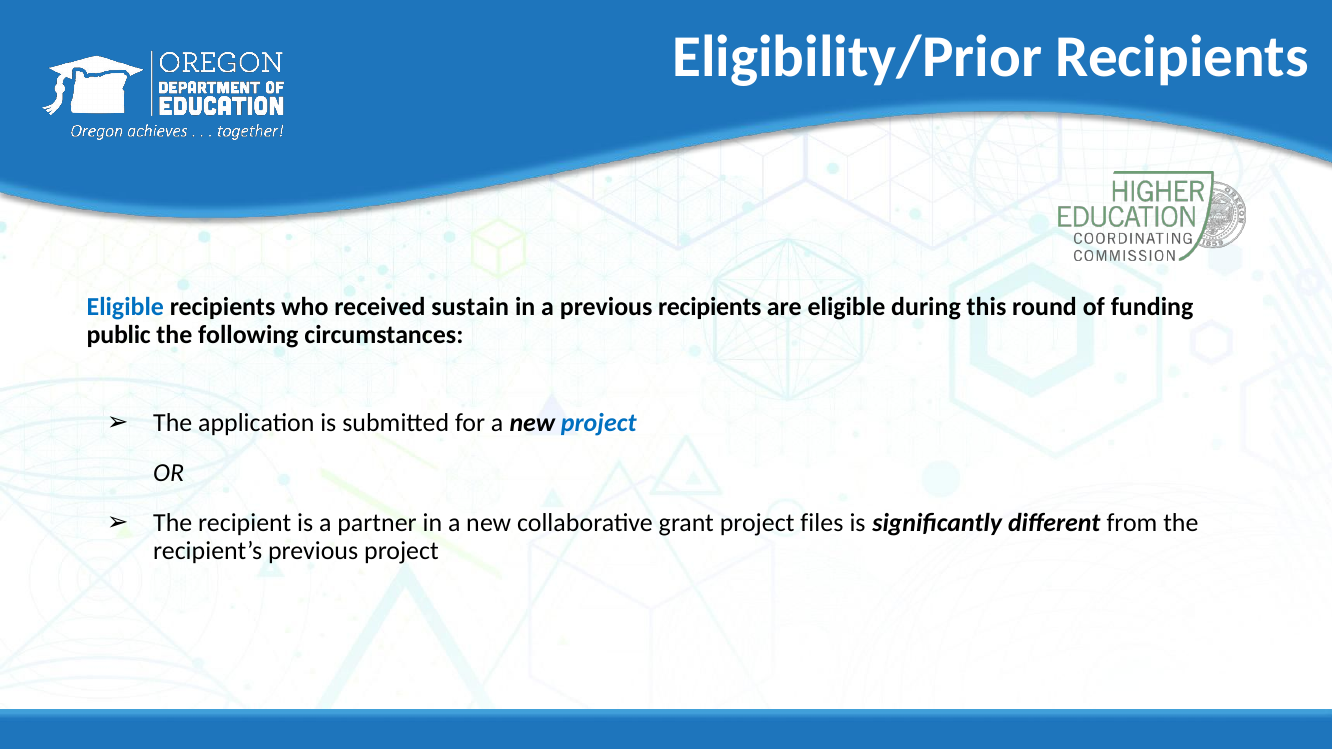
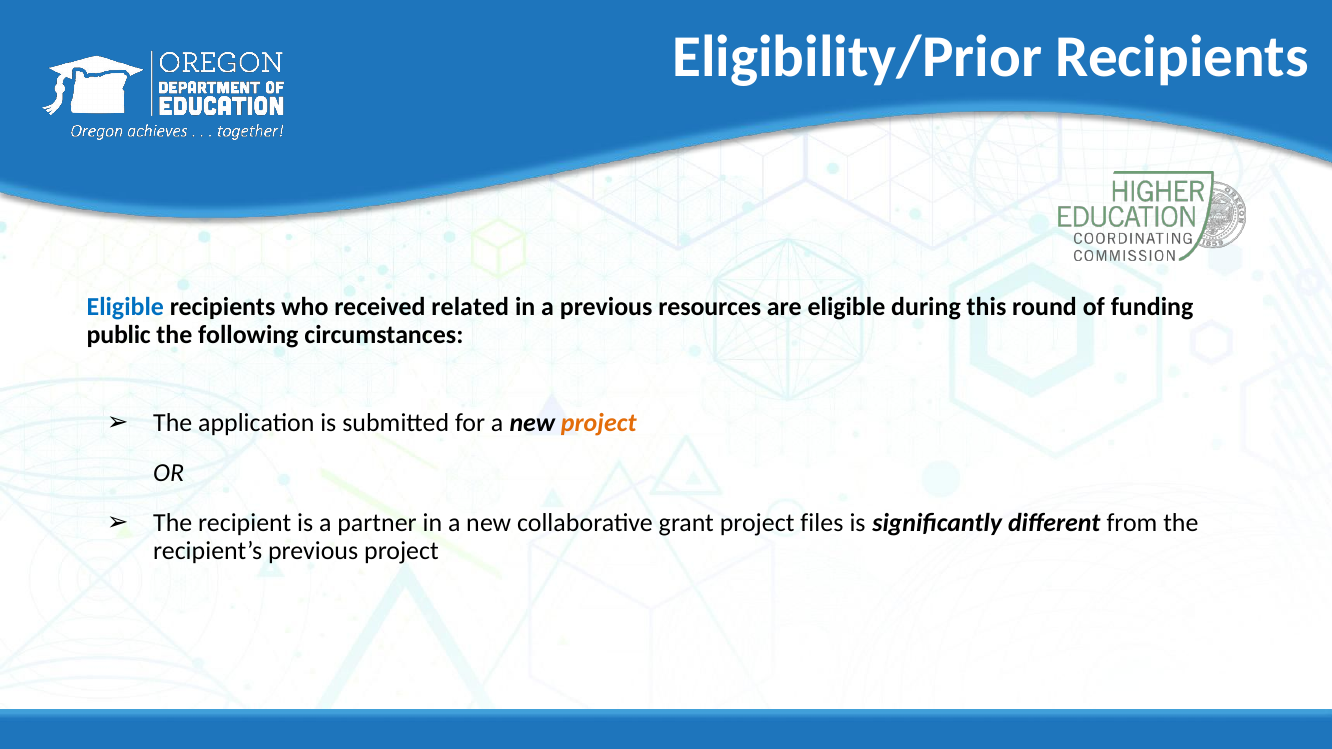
sustain: sustain -> related
previous recipients: recipients -> resources
project at (599, 423) colour: blue -> orange
